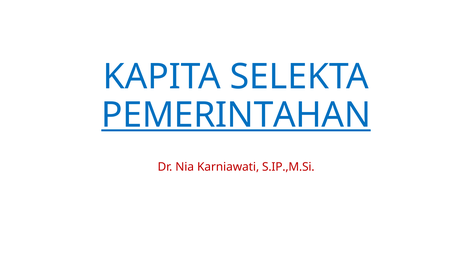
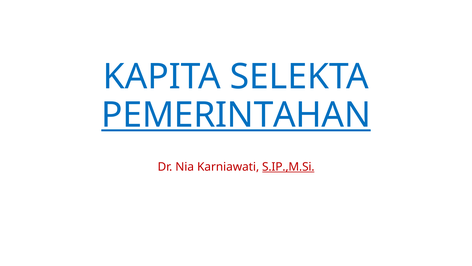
S.IP.,M.Si underline: none -> present
